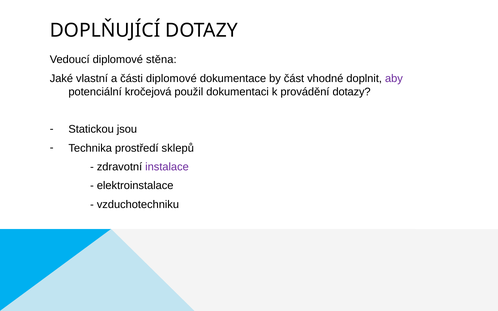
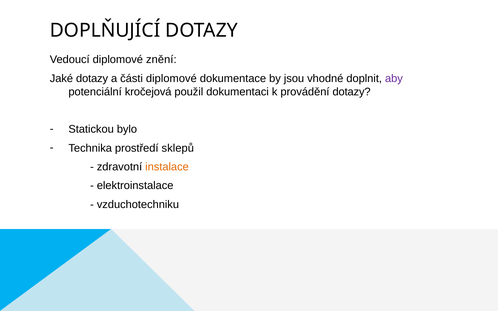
stěna: stěna -> znění
Jaké vlastní: vlastní -> dotazy
část: část -> jsou
jsou: jsou -> bylo
instalace colour: purple -> orange
